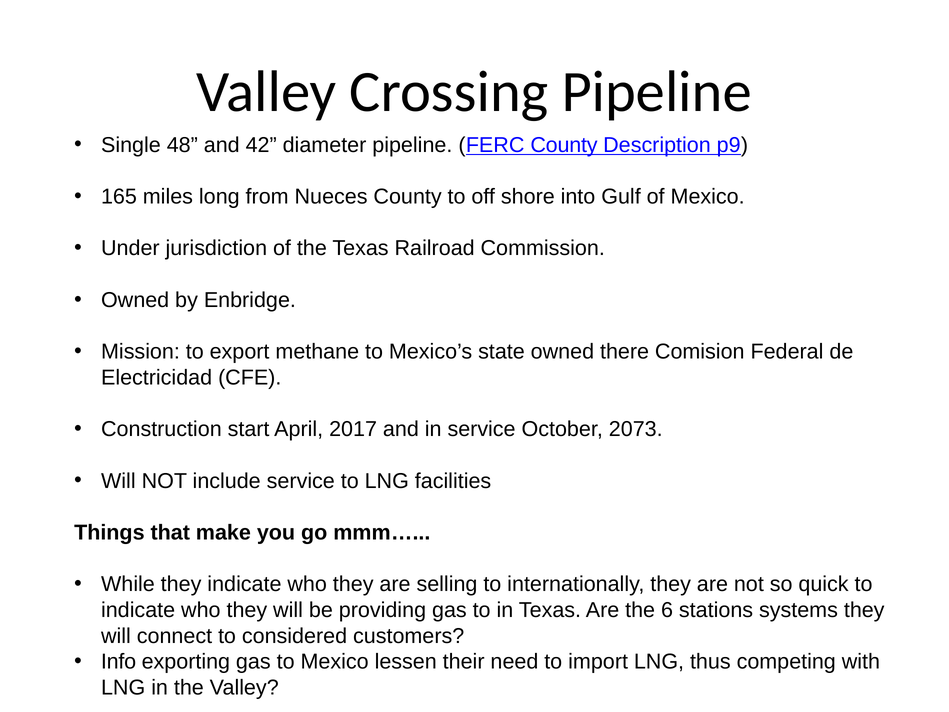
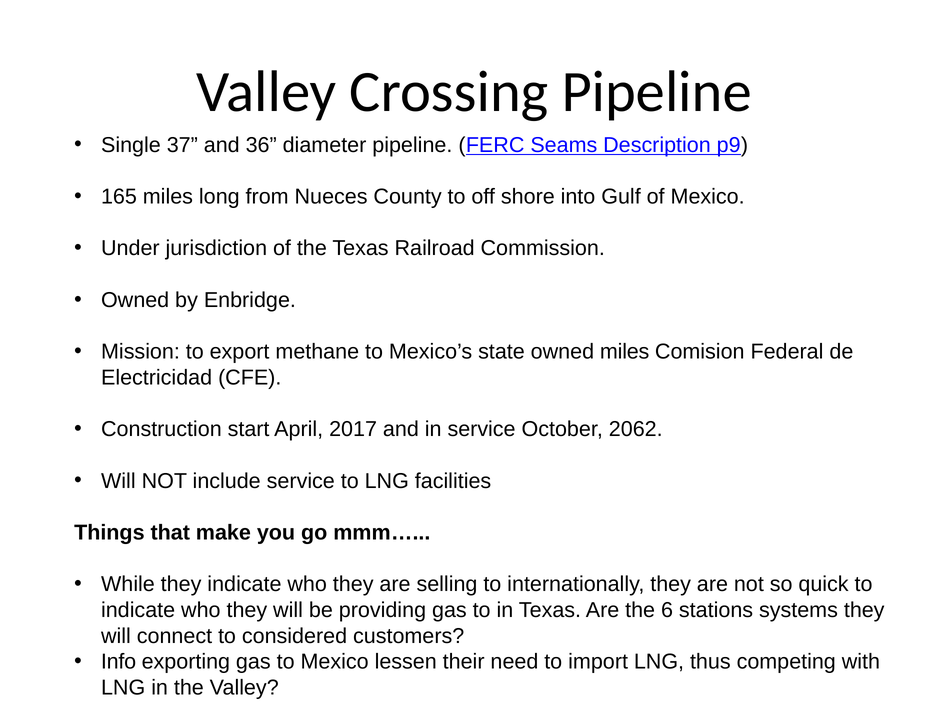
48: 48 -> 37
42: 42 -> 36
FERC County: County -> Seams
owned there: there -> miles
2073: 2073 -> 2062
